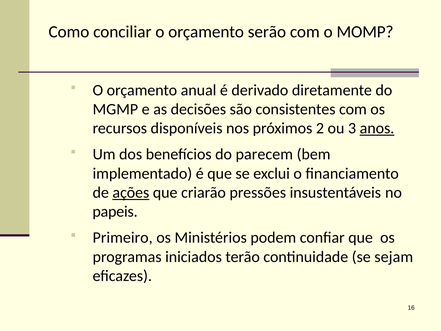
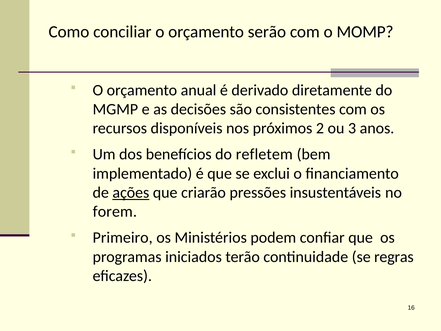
anos underline: present -> none
parecem: parecem -> refletem
papeis: papeis -> forem
sejam: sejam -> regras
